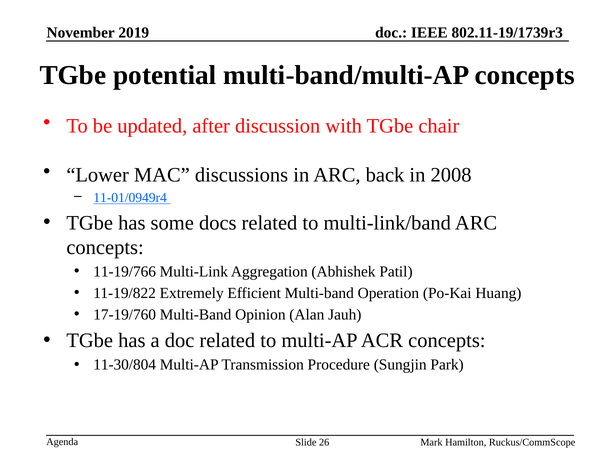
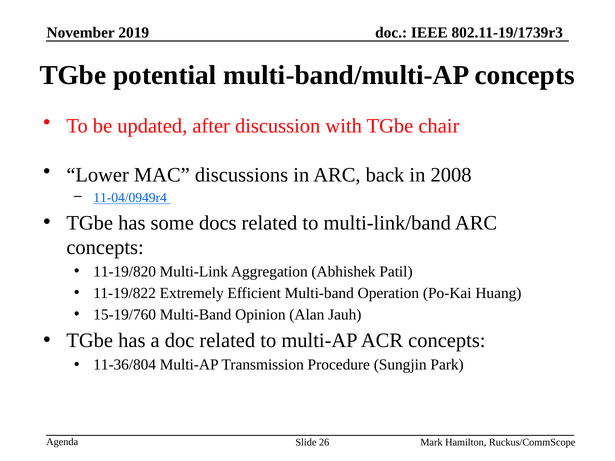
11-01/0949r4: 11-01/0949r4 -> 11-04/0949r4
11-19/766: 11-19/766 -> 11-19/820
17-19/760: 17-19/760 -> 15-19/760
11-30/804: 11-30/804 -> 11-36/804
